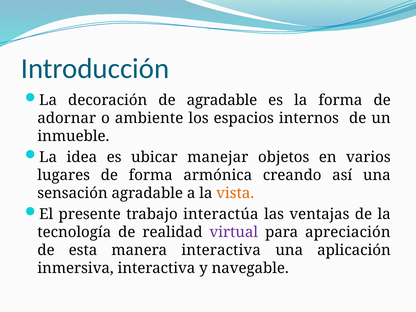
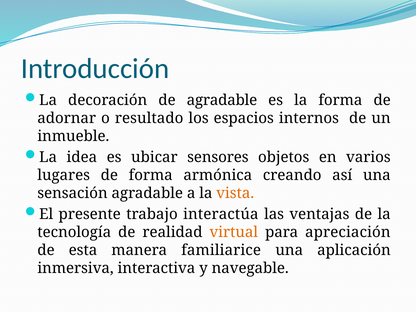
ambiente: ambiente -> resultado
manejar: manejar -> sensores
virtual colour: purple -> orange
manera interactiva: interactiva -> familiarice
